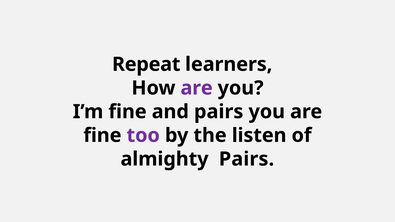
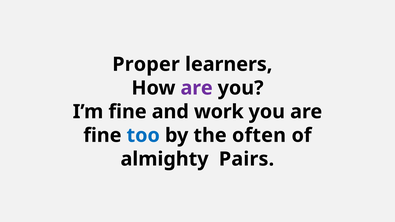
Repeat: Repeat -> Proper
and pairs: pairs -> work
too colour: purple -> blue
listen: listen -> often
